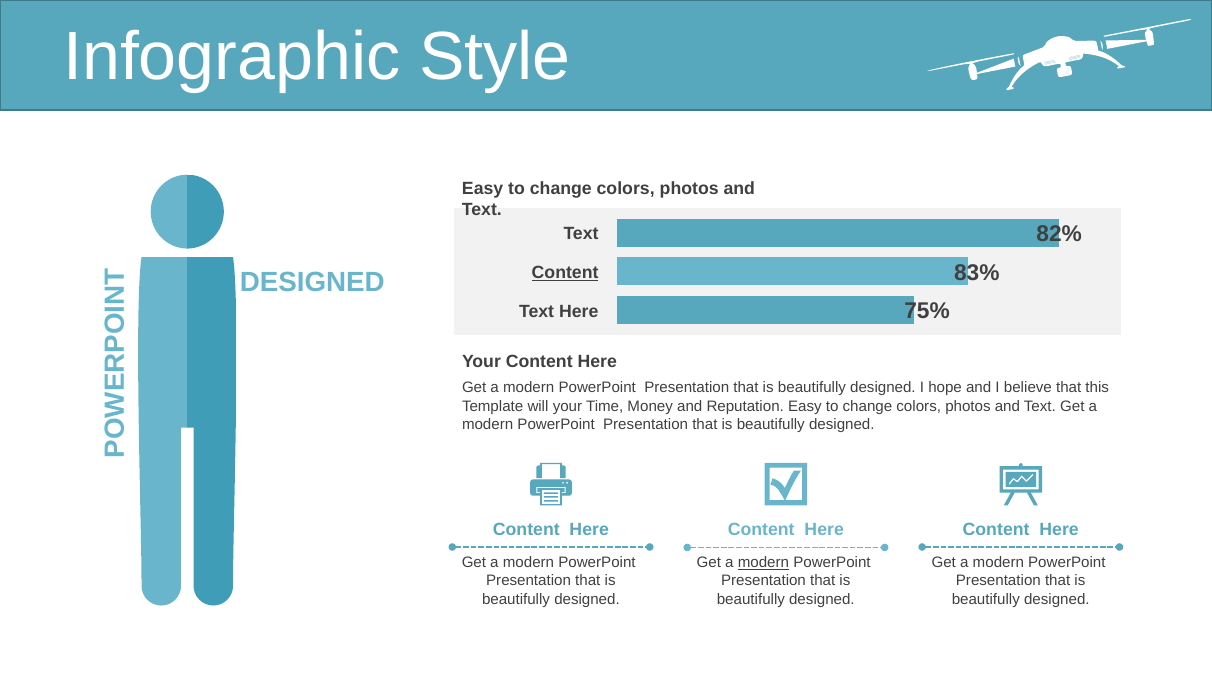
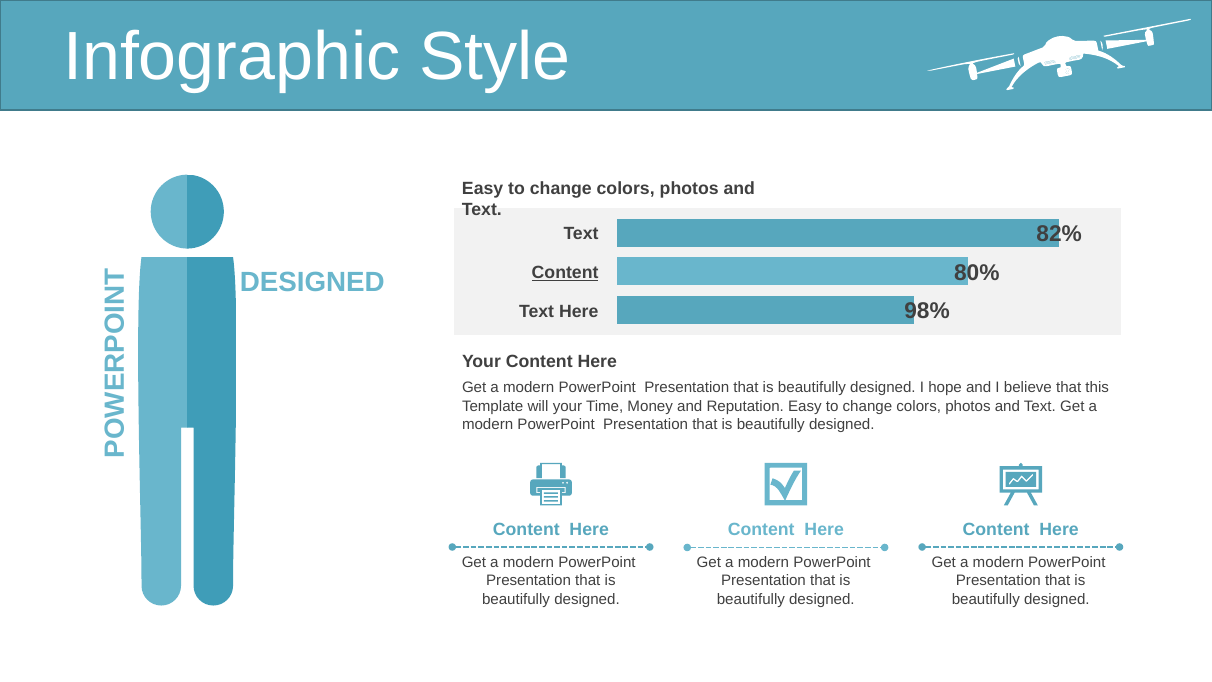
83%: 83% -> 80%
75%: 75% -> 98%
modern at (763, 563) underline: present -> none
